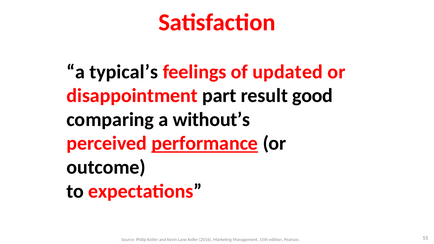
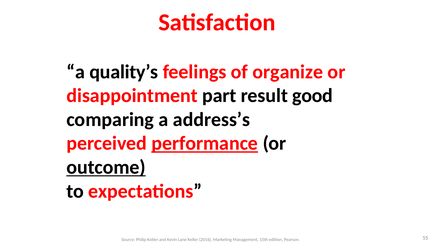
typical’s: typical’s -> quality’s
updated: updated -> organize
without’s: without’s -> address’s
outcome underline: none -> present
